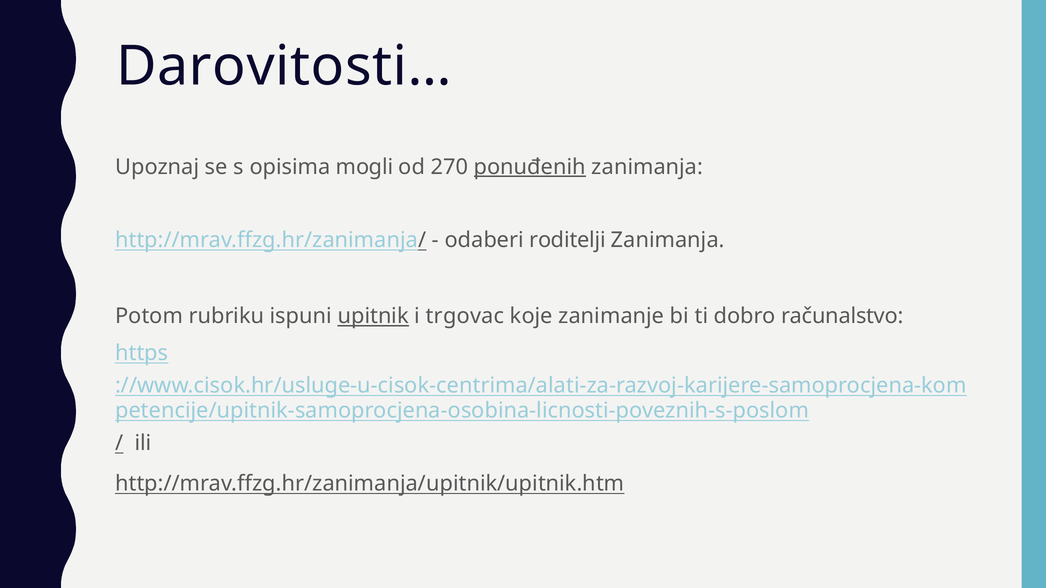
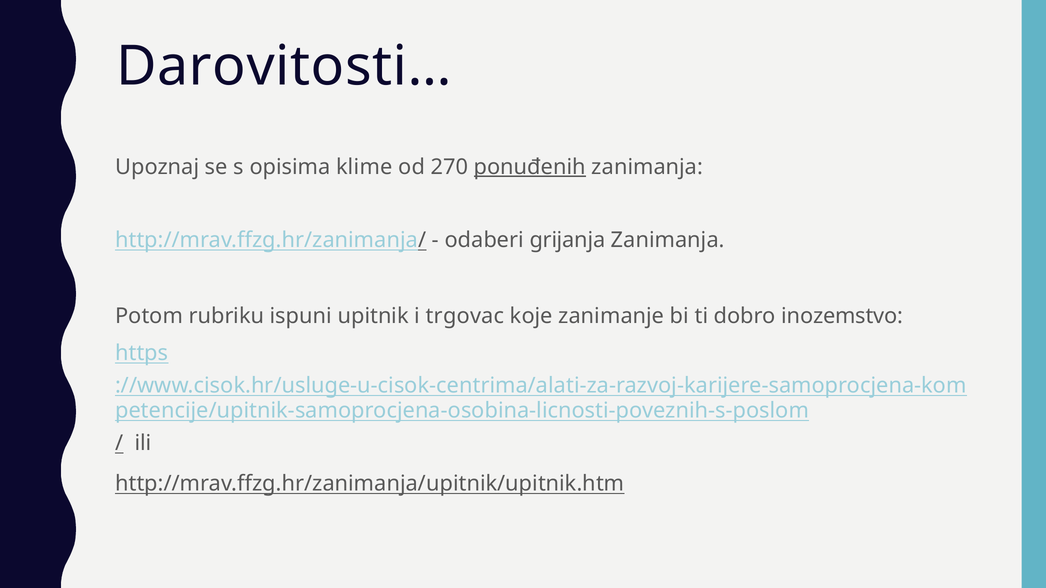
mogli: mogli -> klime
roditelji: roditelji -> grijanja
upitnik underline: present -> none
računalstvo: računalstvo -> inozemstvo
